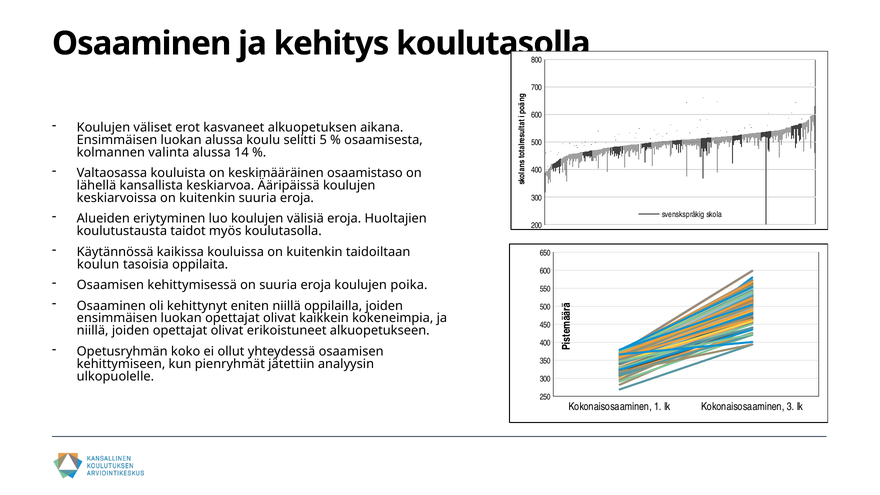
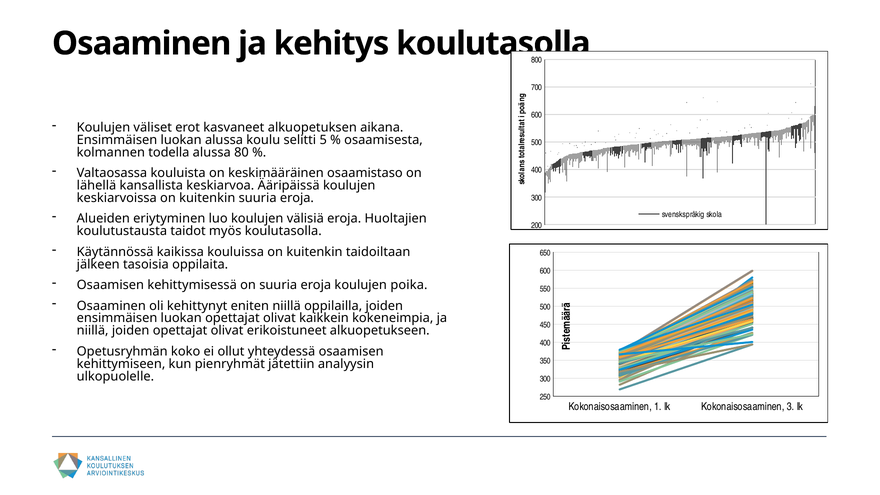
valinta: valinta -> todella
14: 14 -> 80
koulun: koulun -> jälkeen
